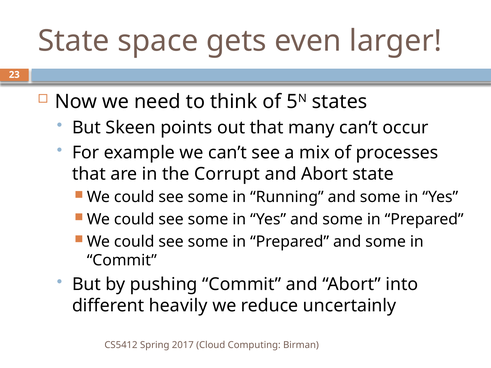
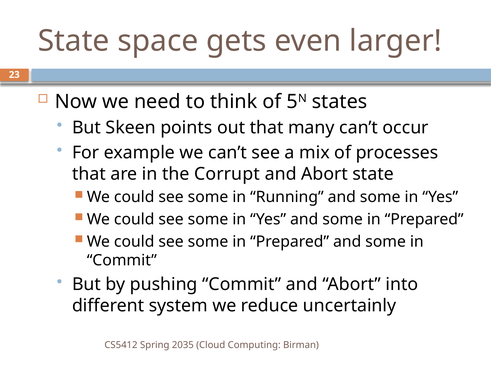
heavily: heavily -> system
2017: 2017 -> 2035
